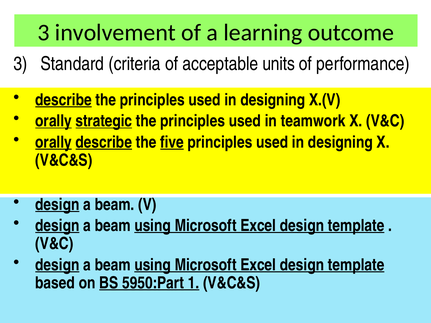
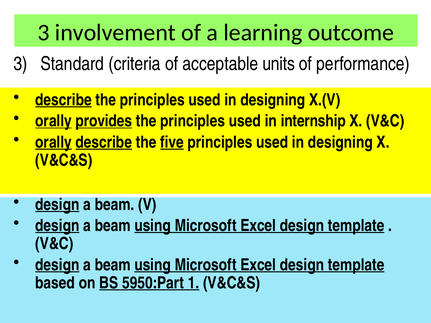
strategic: strategic -> provides
teamwork: teamwork -> internship
